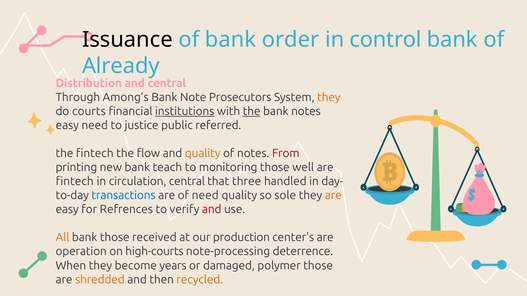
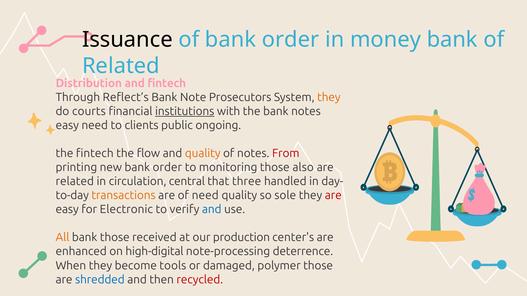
control: control -> money
Already at (121, 66): Already -> Related
and central: central -> fintech
Among’s: Among’s -> Reflect’s
the at (252, 111) underline: present -> none
justice: justice -> clients
referred: referred -> ongoing
new bank teach: teach -> order
well: well -> also
fintech at (75, 182): fintech -> related
transactions colour: blue -> orange
are at (333, 196) colour: orange -> red
Refrences: Refrences -> Electronic
and at (212, 210) colour: red -> blue
operation: operation -> enhanced
high-courts: high-courts -> high-digital
years: years -> tools
shredded colour: orange -> blue
recycled colour: orange -> red
